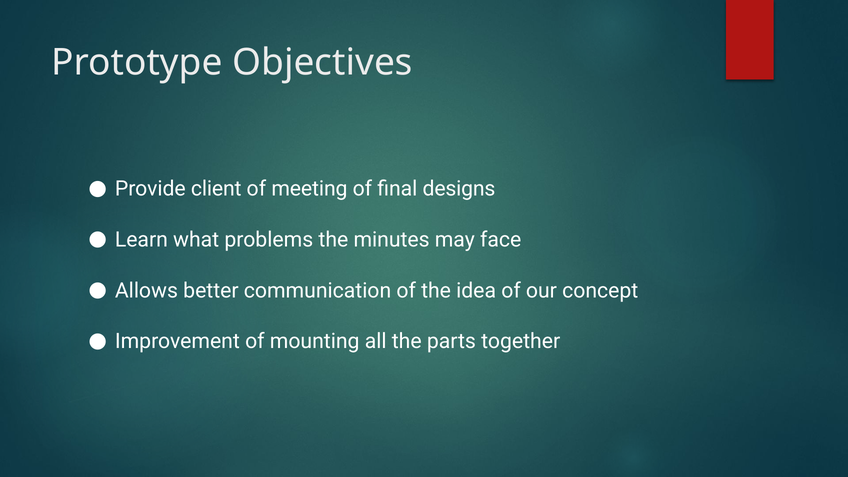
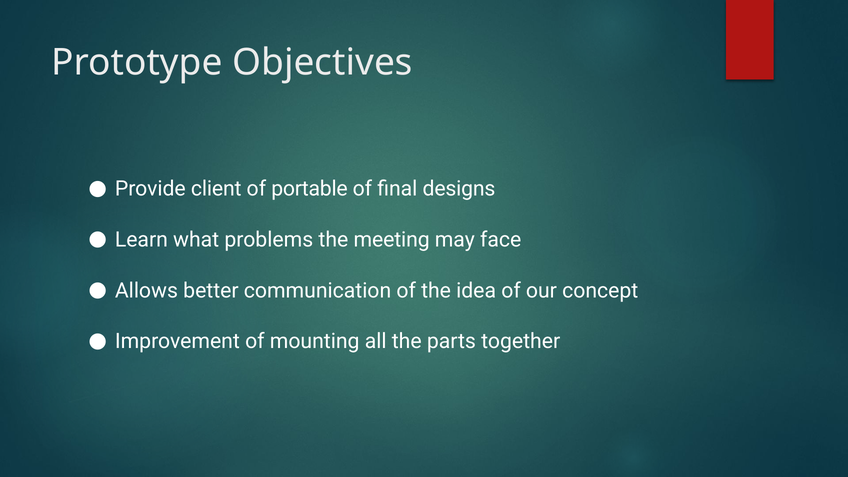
meeting: meeting -> portable
minutes: minutes -> meeting
